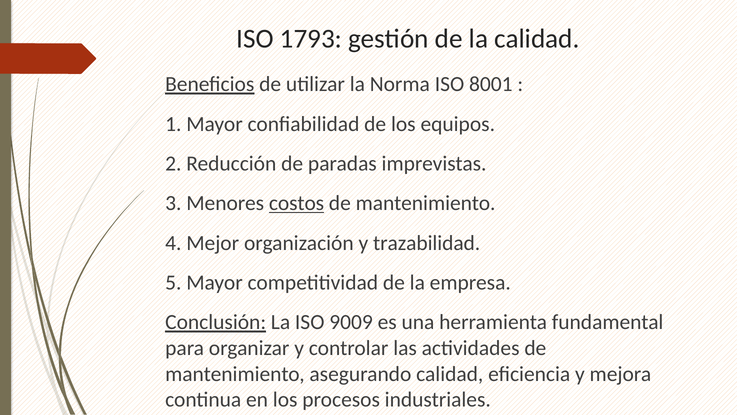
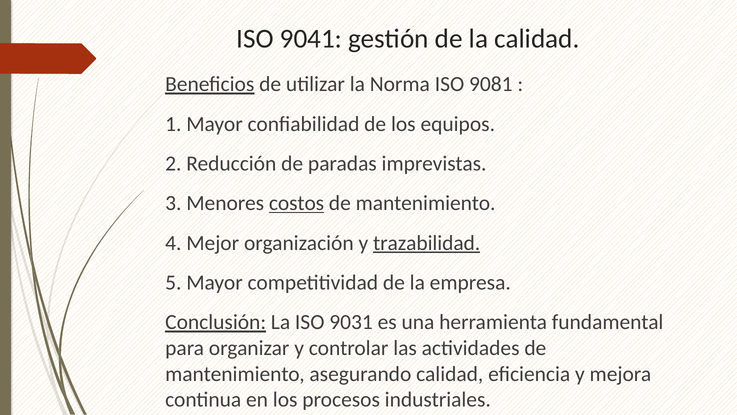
1793: 1793 -> 9041
8001: 8001 -> 9081
trazabilidad underline: none -> present
9009: 9009 -> 9031
